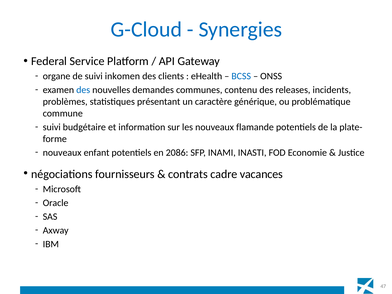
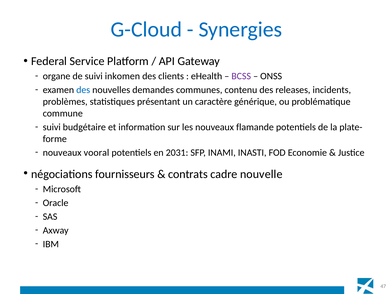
BCSS colour: blue -> purple
enfant: enfant -> vooral
2086: 2086 -> 2031
vacances: vacances -> nouvelle
